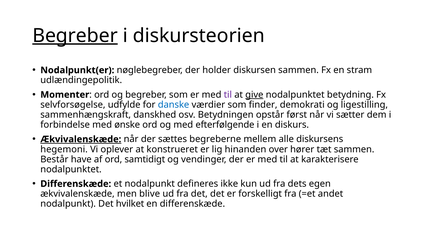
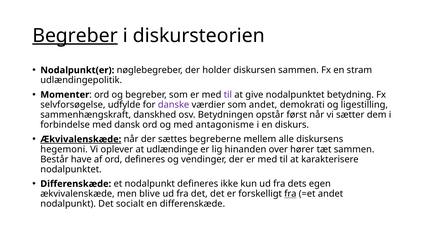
give underline: present -> none
danske colour: blue -> purple
som finder: finder -> andet
ønske: ønske -> dansk
efterfølgende: efterfølgende -> antagonisme
konstrueret: konstrueret -> udlændinge
ord samtidigt: samtidigt -> defineres
fra at (290, 194) underline: none -> present
hvilket: hvilket -> socialt
